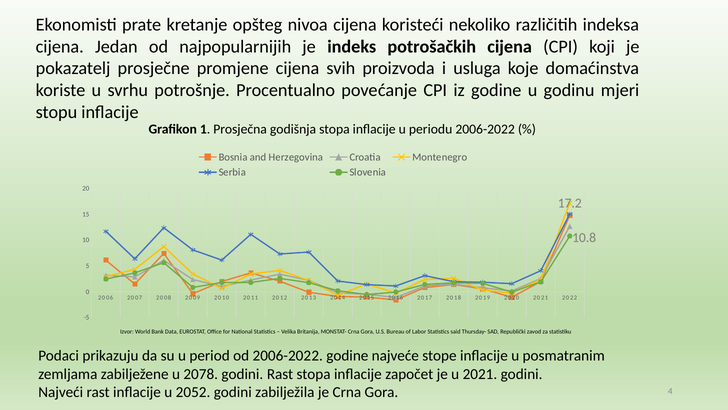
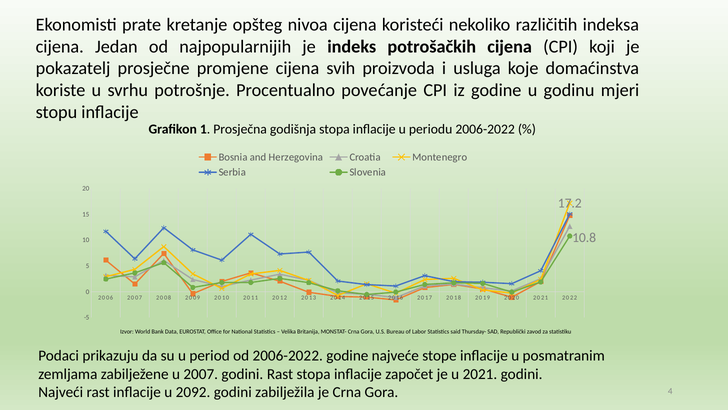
u 2078: 2078 -> 2007
2052: 2052 -> 2092
